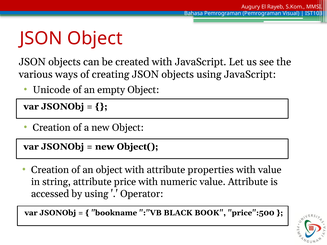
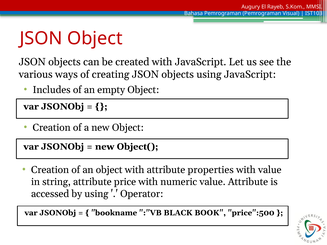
Unicode: Unicode -> Includes
